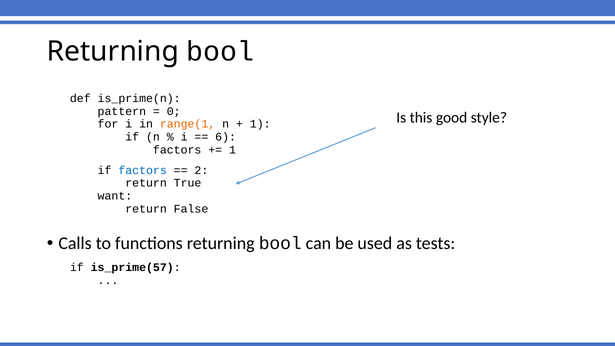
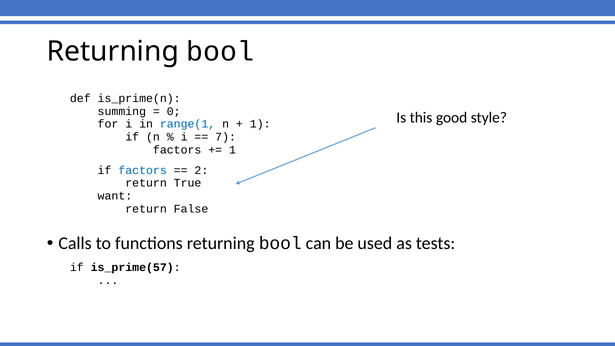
pattern: pattern -> summing
range(1 colour: orange -> blue
6: 6 -> 7
